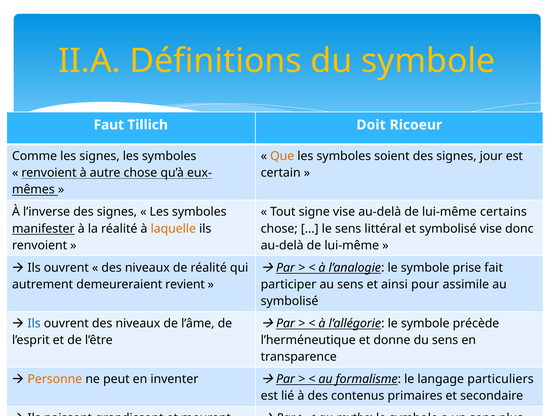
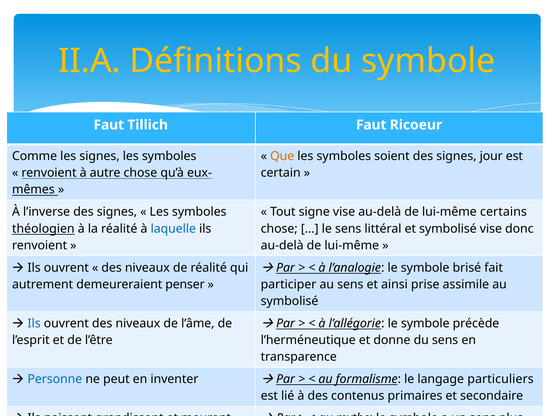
Tillich Doit: Doit -> Faut
manifester: manifester -> théologien
laquelle colour: orange -> blue
prise: prise -> brisé
revient: revient -> penser
pour: pour -> prise
Personne colour: orange -> blue
